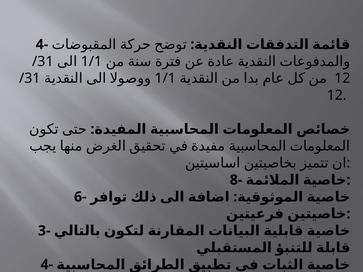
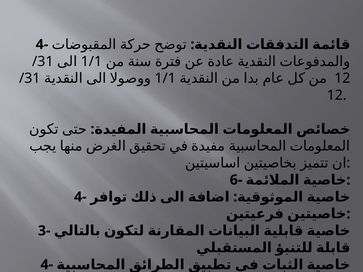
8-: 8- -> 6-
6- at (80, 197): 6- -> 4-
